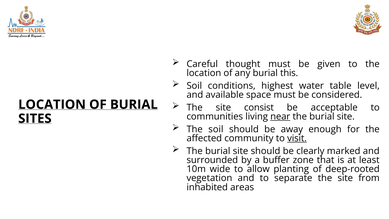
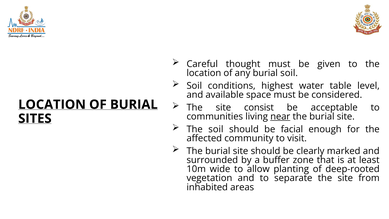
burial this: this -> soil
away: away -> facial
visit underline: present -> none
